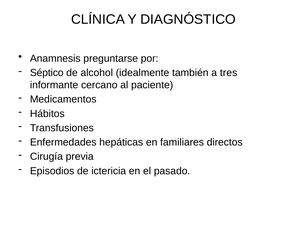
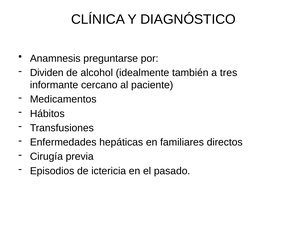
Séptico: Séptico -> Dividen
